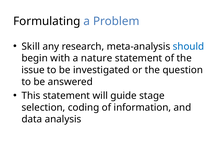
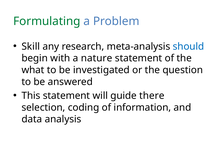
Formulating colour: black -> green
issue: issue -> what
stage: stage -> there
